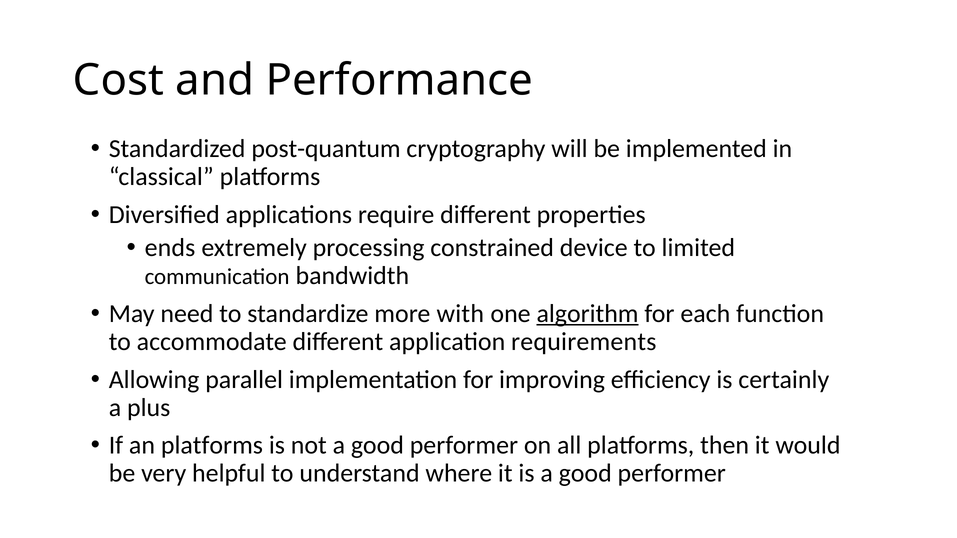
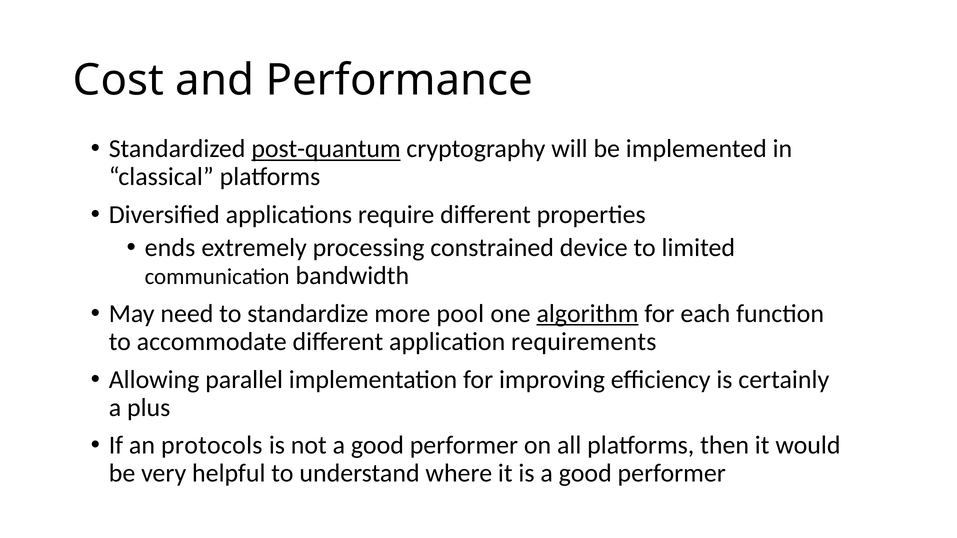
post-quantum underline: none -> present
with: with -> pool
an platforms: platforms -> protocols
